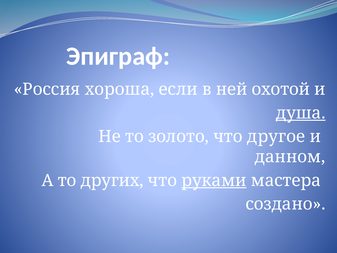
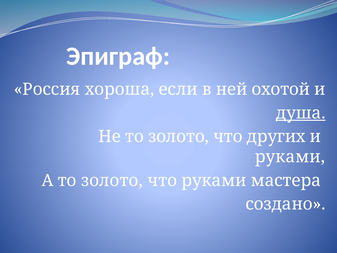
другое: другое -> других
данном at (290, 157): данном -> руками
А то других: других -> золото
руками at (214, 180) underline: present -> none
